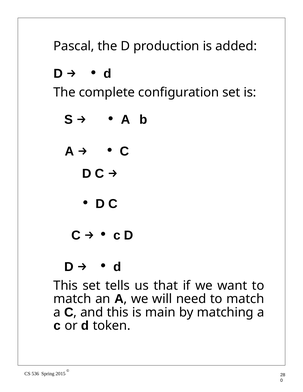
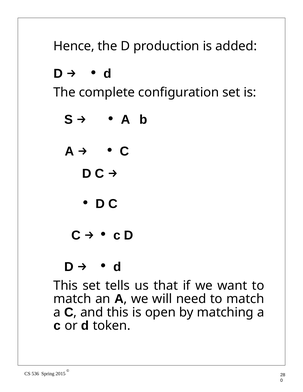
Pascal: Pascal -> Hence
main: main -> open
